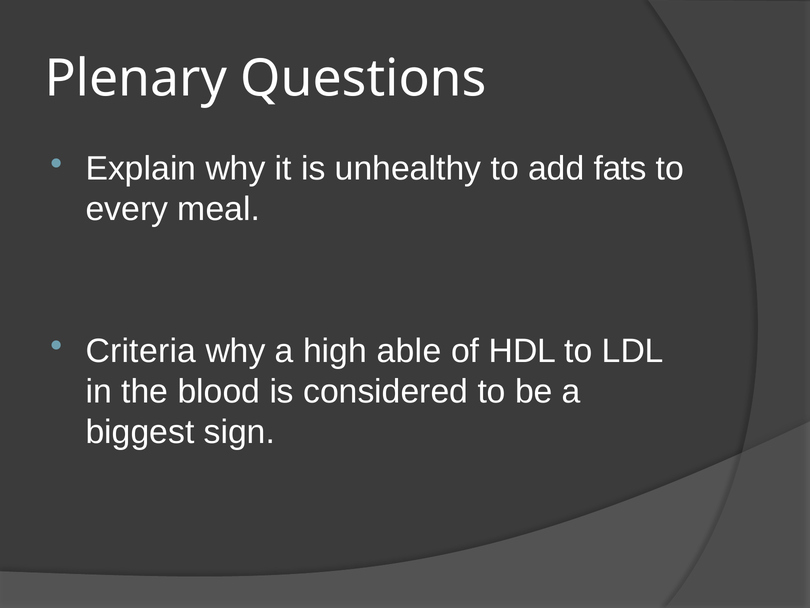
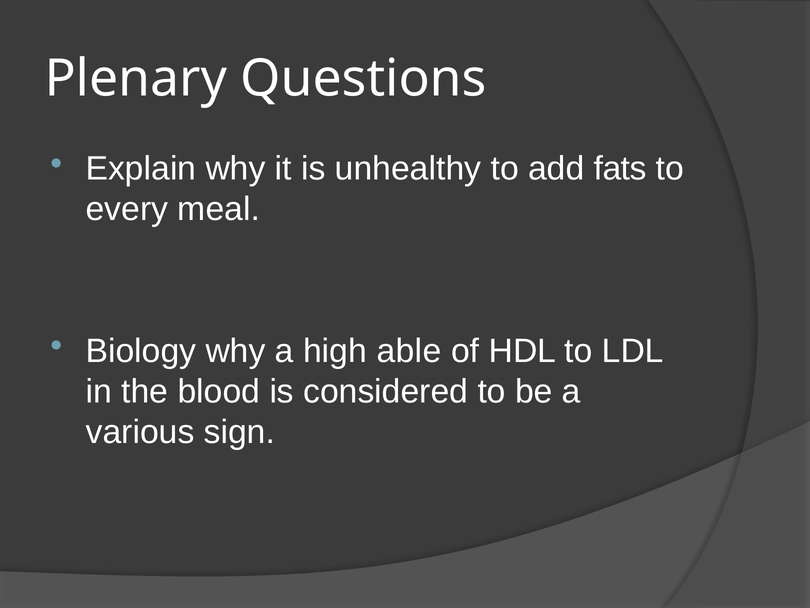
Criteria: Criteria -> Biology
biggest: biggest -> various
